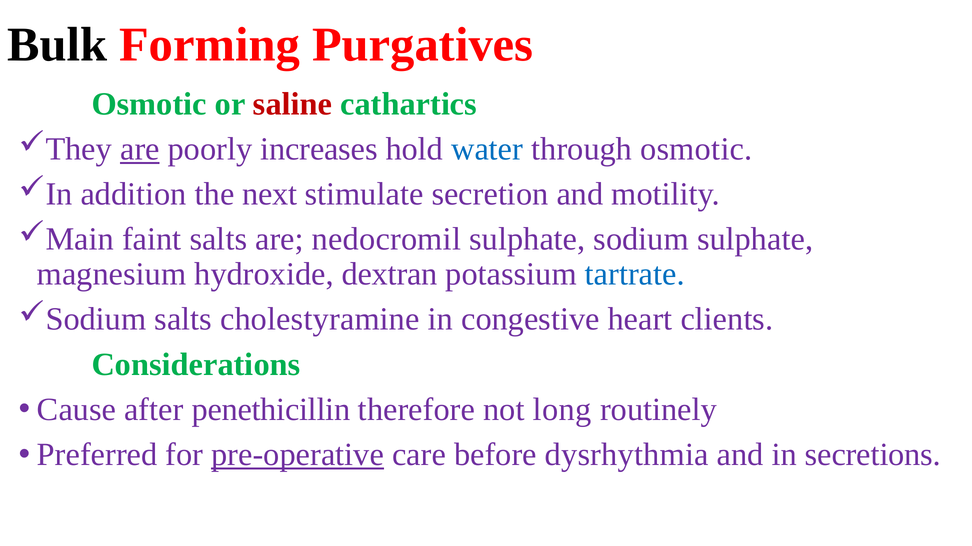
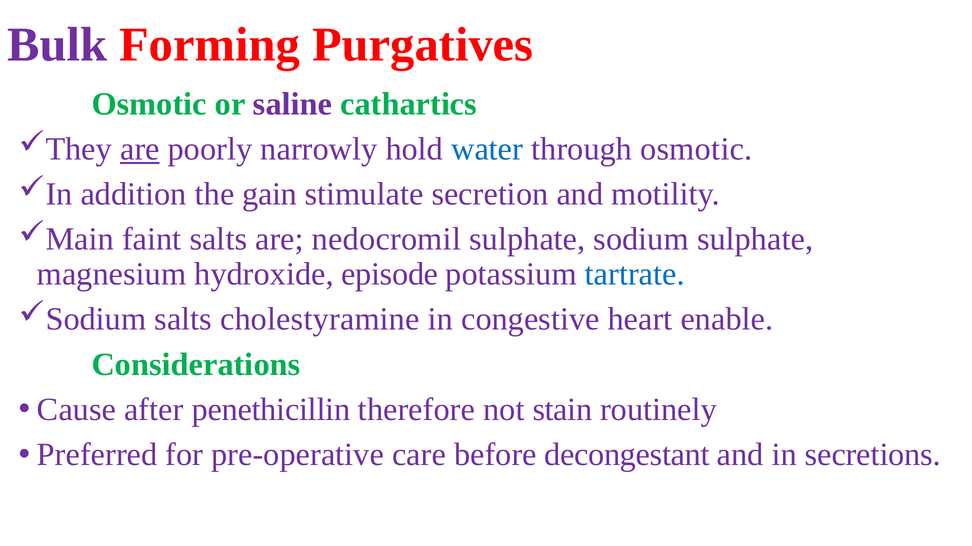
Bulk colour: black -> purple
saline colour: red -> purple
increases: increases -> narrowly
next: next -> gain
dextran: dextran -> episode
clients: clients -> enable
long: long -> stain
pre-operative underline: present -> none
dysrhythmia: dysrhythmia -> decongestant
